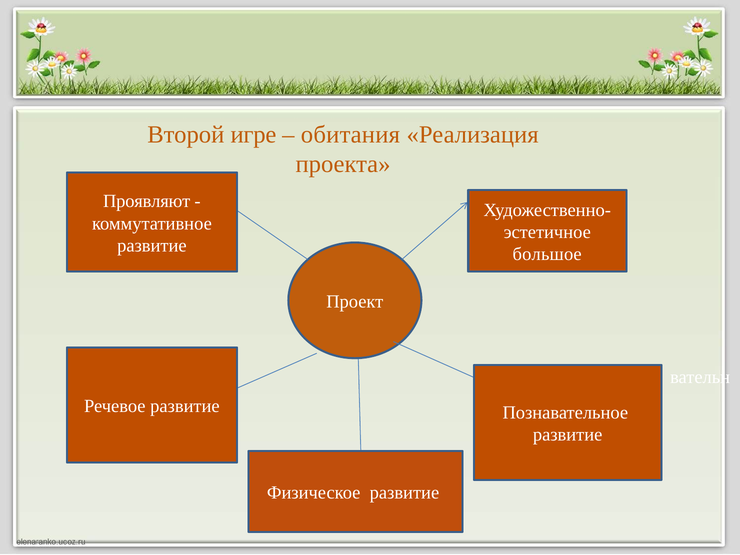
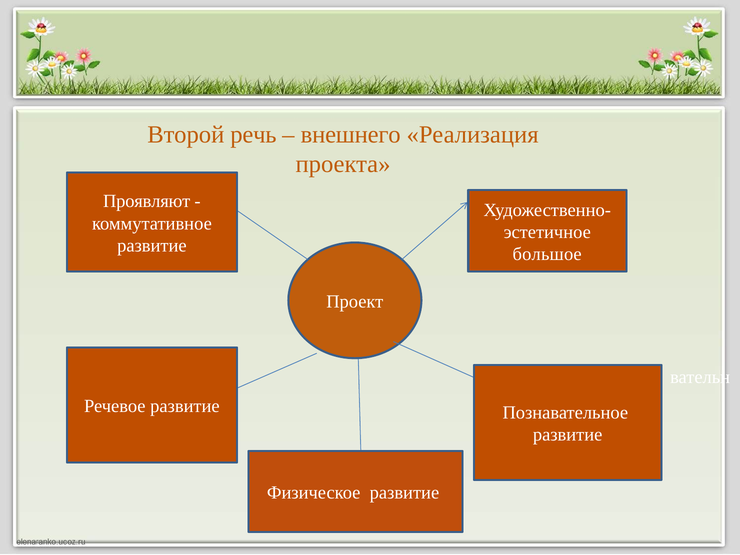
игре: игре -> речь
обитания: обитания -> внешнего
